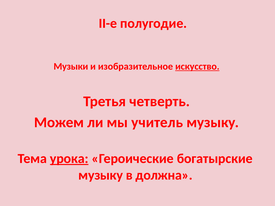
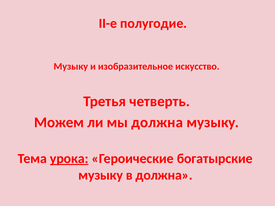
Музыки at (71, 66): Музыки -> Музыку
искусство underline: present -> none
мы учитель: учитель -> должна
